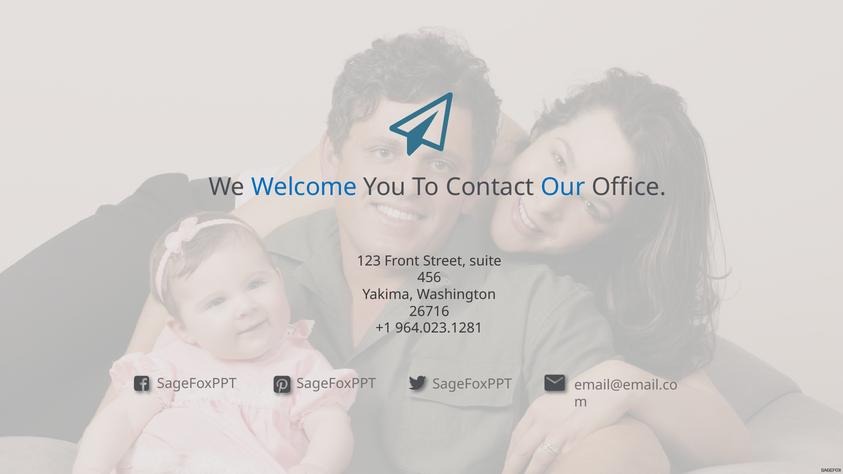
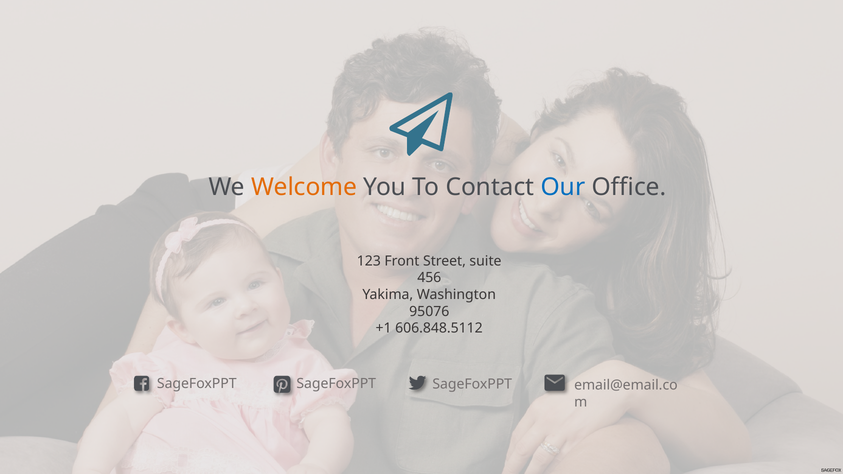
Welcome colour: blue -> orange
26716: 26716 -> 95076
964.023.1281: 964.023.1281 -> 606.848.5112
